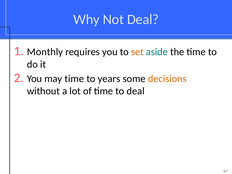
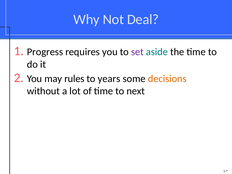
Monthly: Monthly -> Progress
set colour: orange -> purple
may time: time -> rules
to deal: deal -> next
